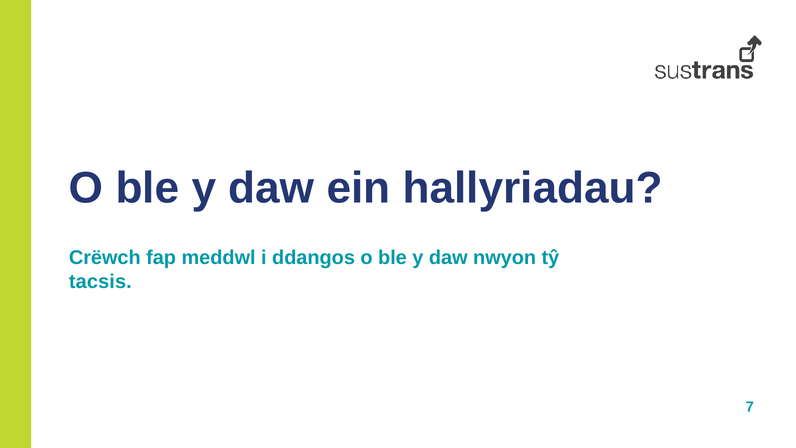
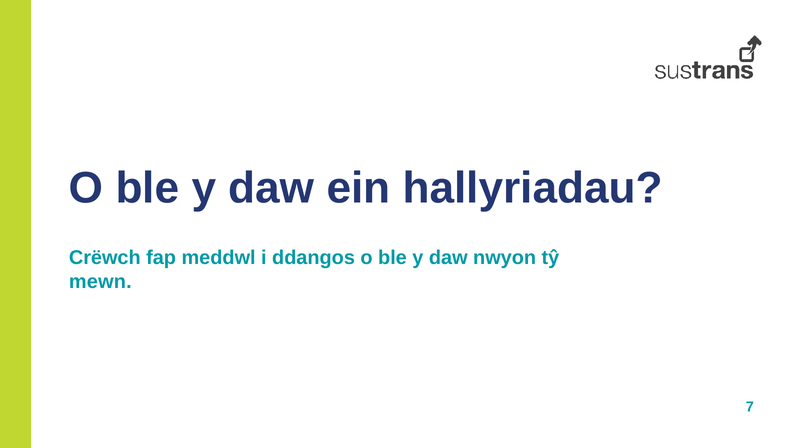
tacsis: tacsis -> mewn
